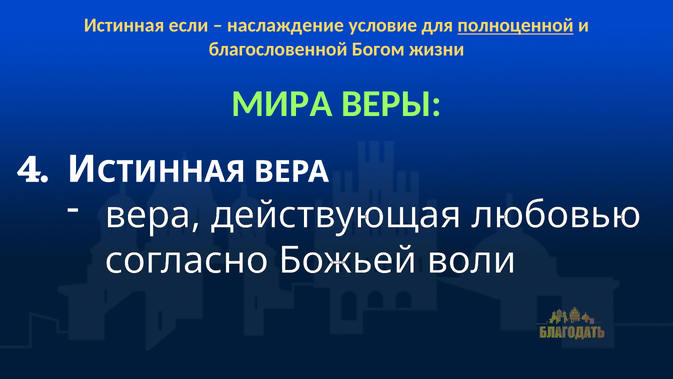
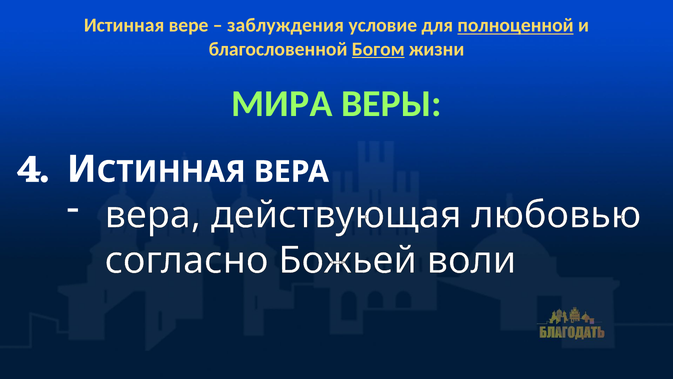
если: если -> вере
наслаждение: наслаждение -> заблуждения
Богом underline: none -> present
